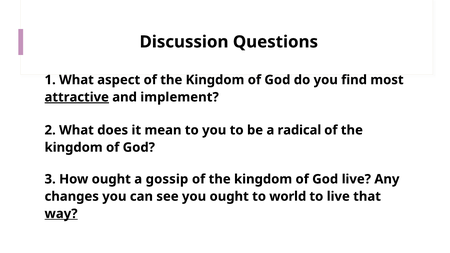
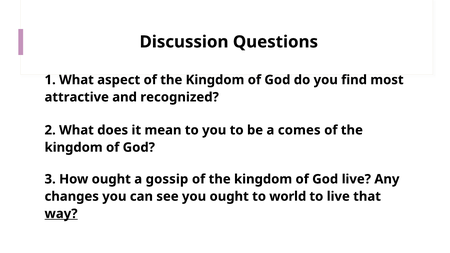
attractive underline: present -> none
implement: implement -> recognized
radical: radical -> comes
